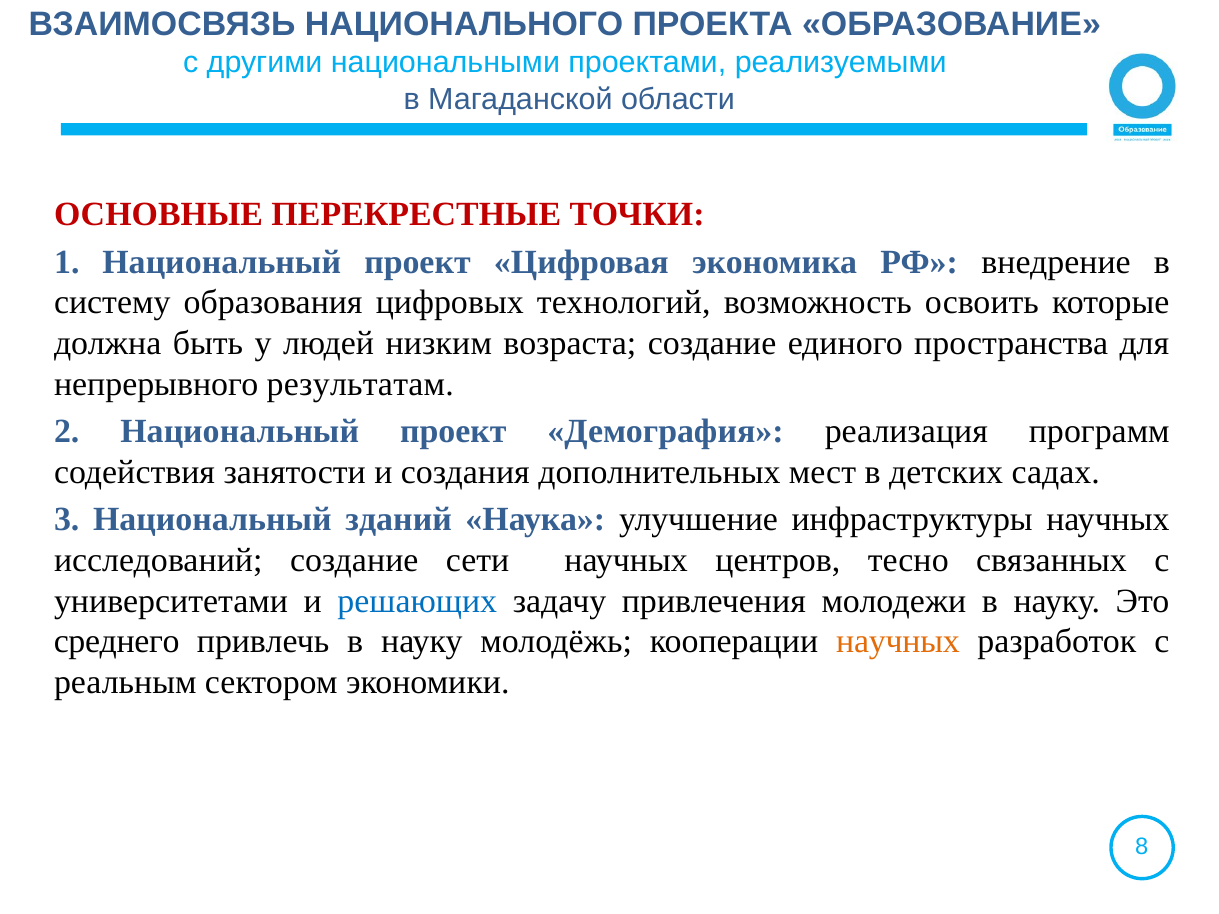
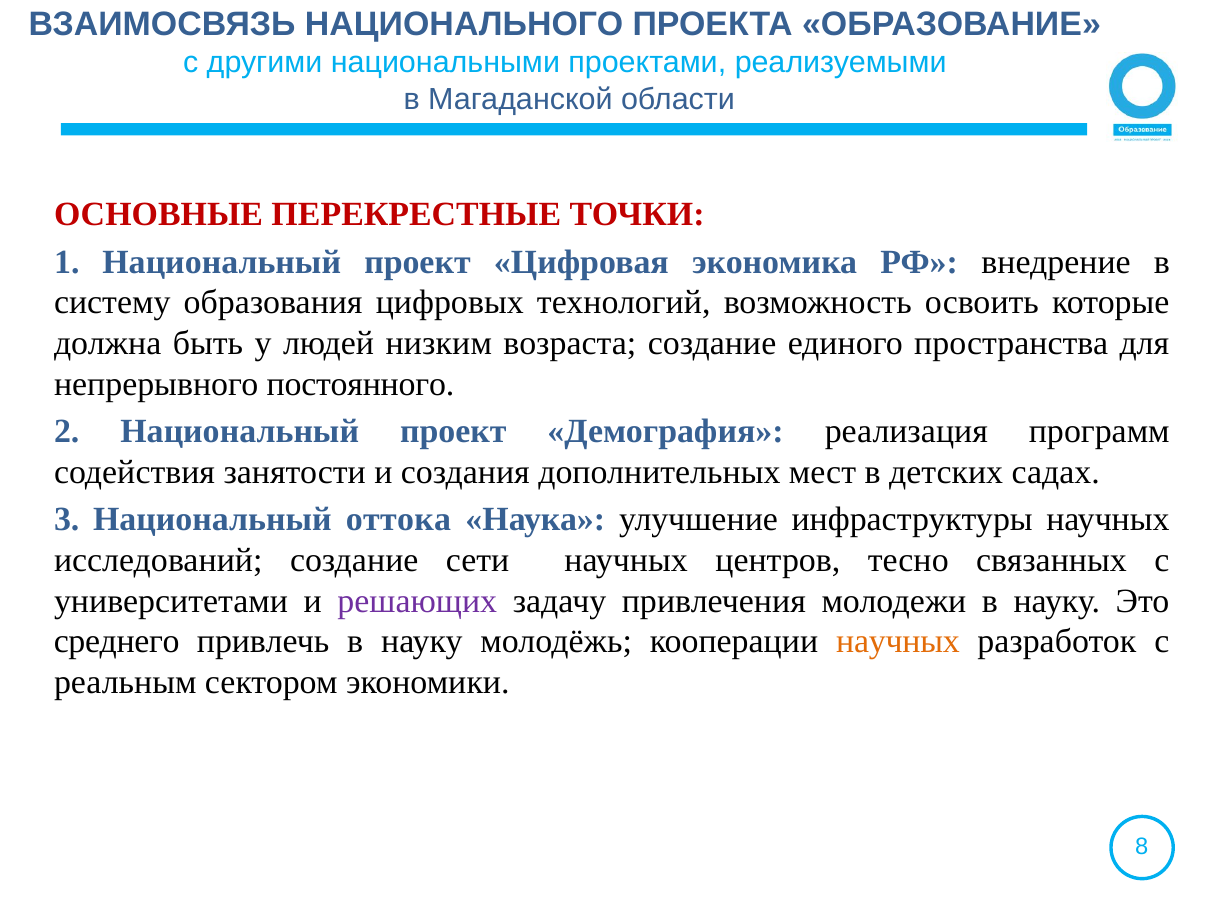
результатам: результатам -> постоянного
зданий: зданий -> оттока
решающих colour: blue -> purple
